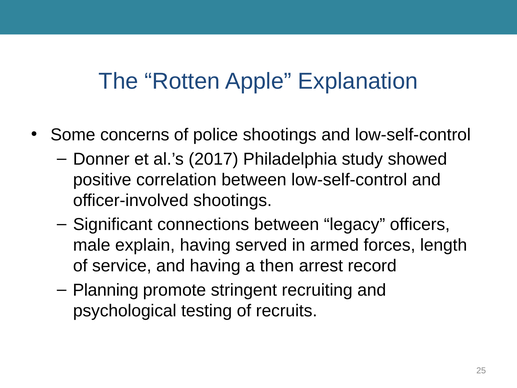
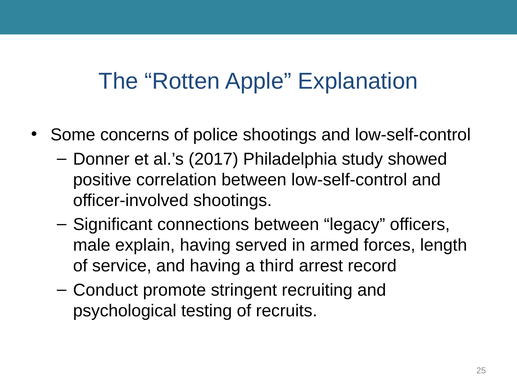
then: then -> third
Planning: Planning -> Conduct
